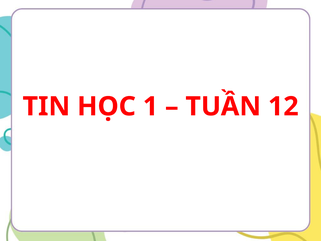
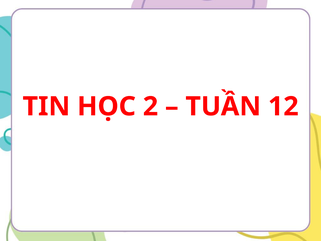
1: 1 -> 2
